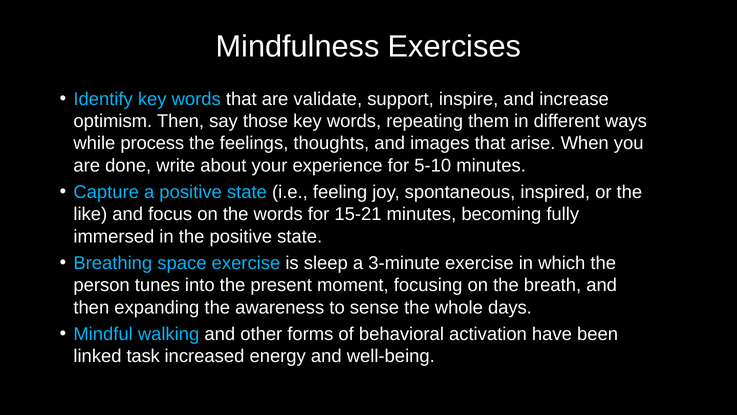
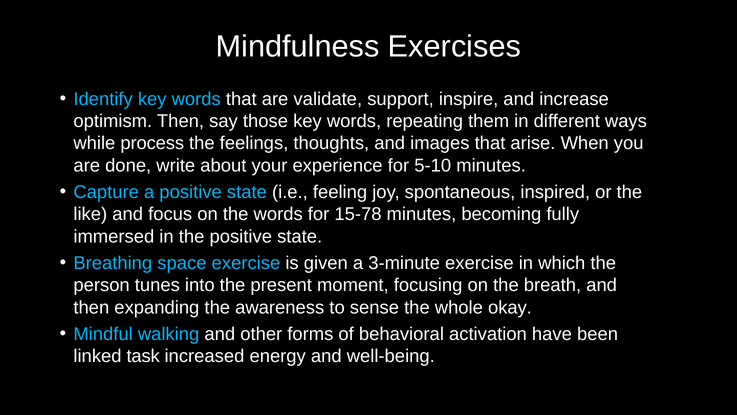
15-21: 15-21 -> 15-78
sleep: sleep -> given
days: days -> okay
